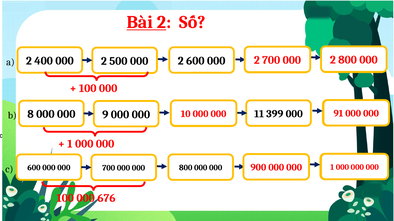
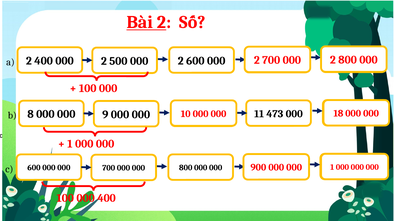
399: 399 -> 473
91: 91 -> 18
000 676: 676 -> 400
